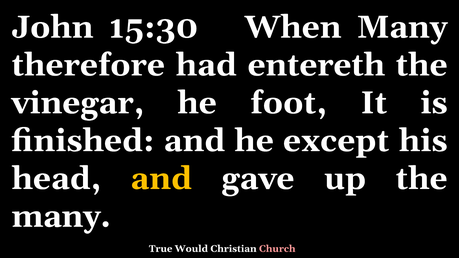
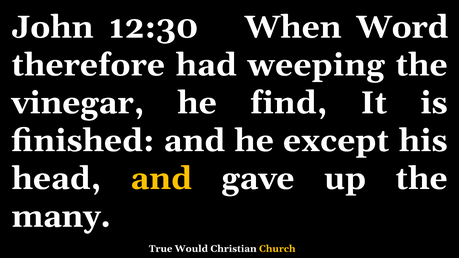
15:30: 15:30 -> 12:30
When Many: Many -> Word
entereth: entereth -> weeping
foot: foot -> find
Church colour: pink -> yellow
